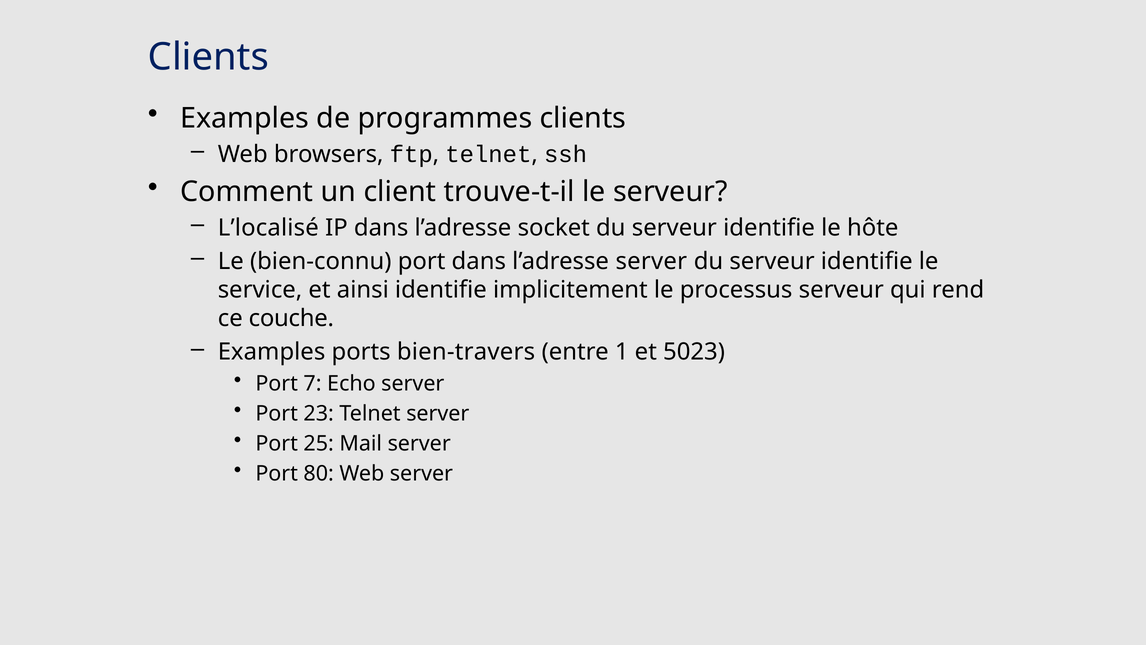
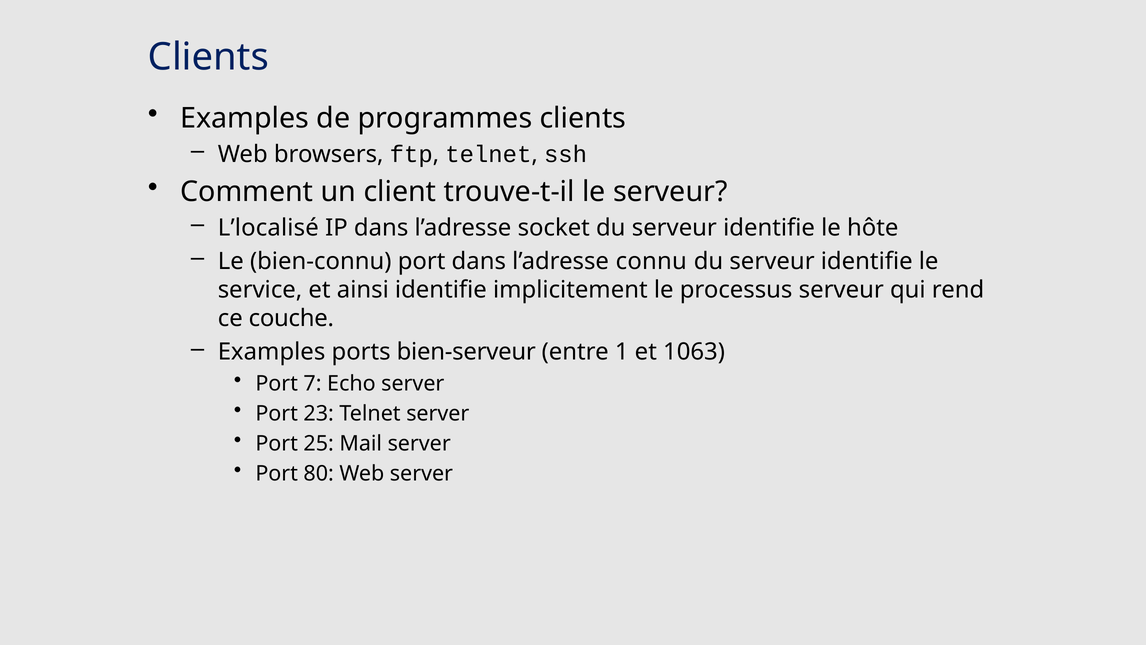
l’adresse server: server -> connu
bien-travers: bien-travers -> bien-serveur
5023: 5023 -> 1063
